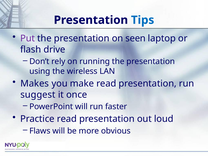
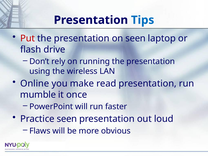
Put colour: purple -> red
Makes: Makes -> Online
suggest: suggest -> mumble
Practice read: read -> seen
